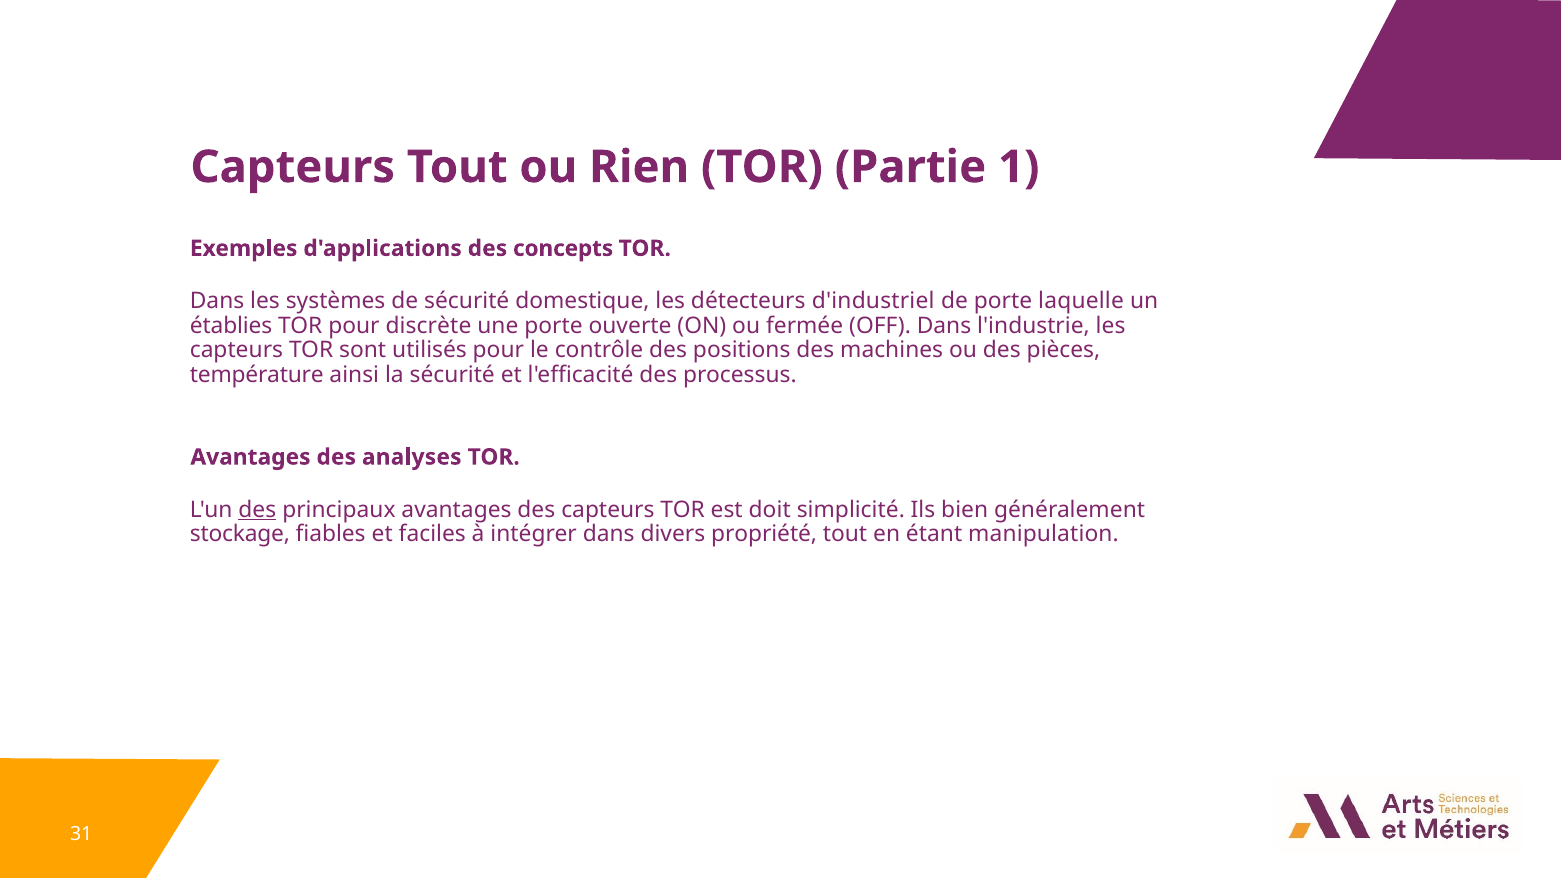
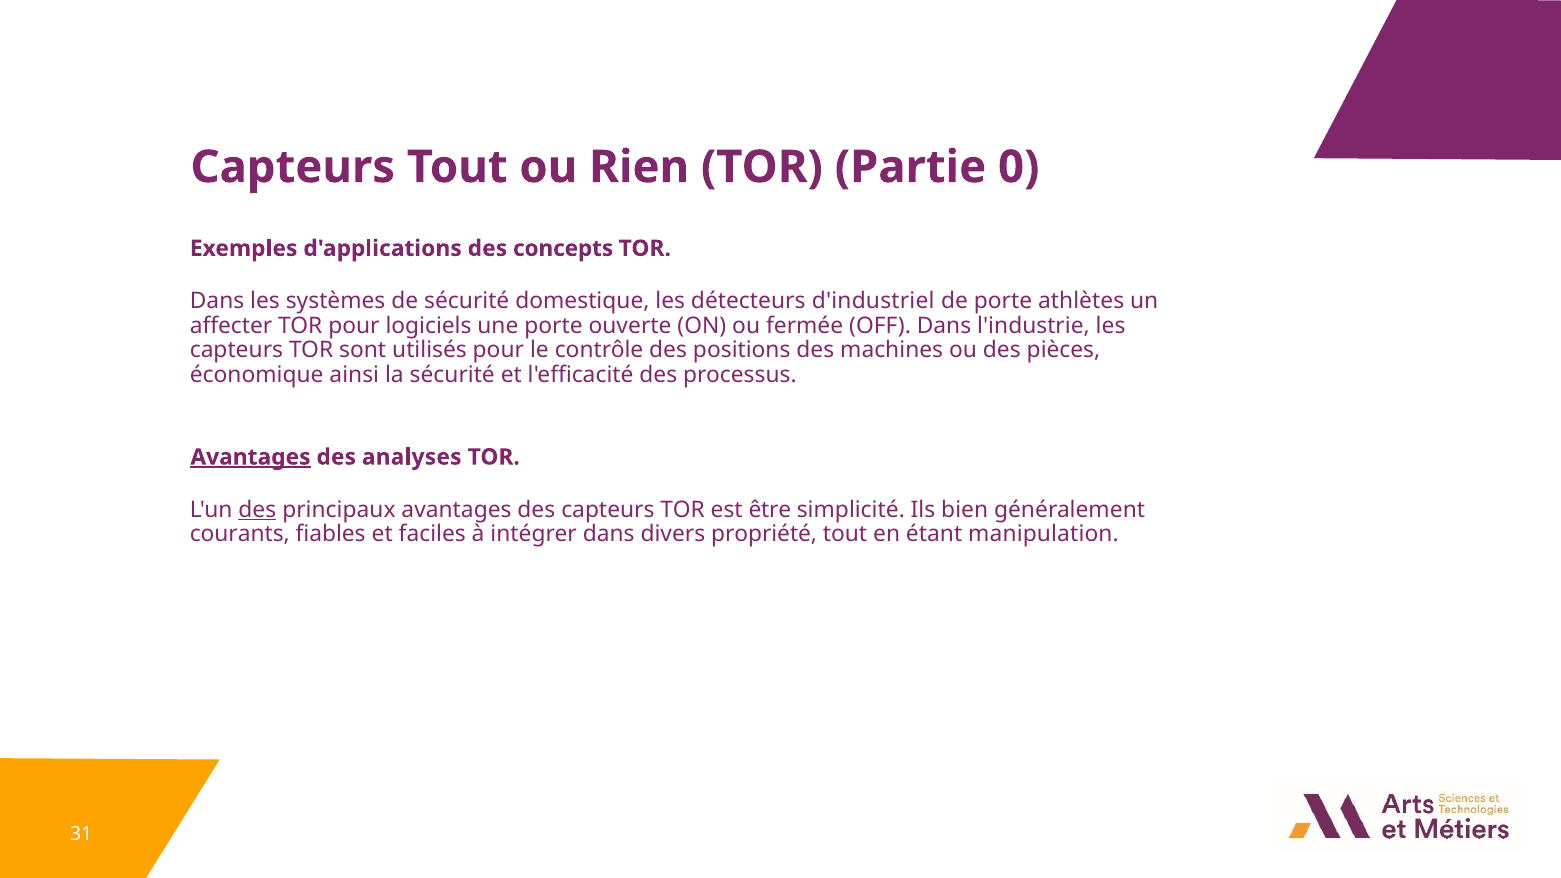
1: 1 -> 0
laquelle: laquelle -> athlètes
établies: établies -> affecter
discrète: discrète -> logiciels
température: température -> économique
Avantages at (250, 457) underline: none -> present
doit: doit -> être
stockage: stockage -> courants
